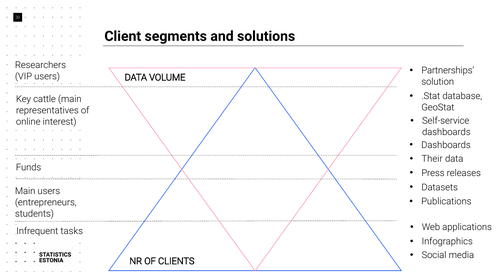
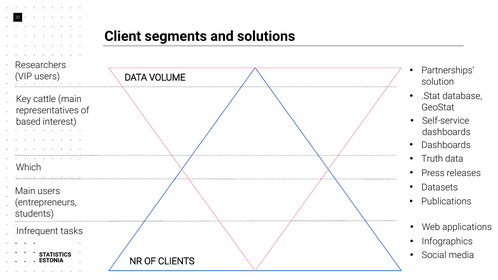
online: online -> based
Their: Their -> Truth
Funds: Funds -> Which
